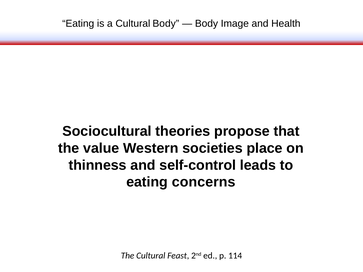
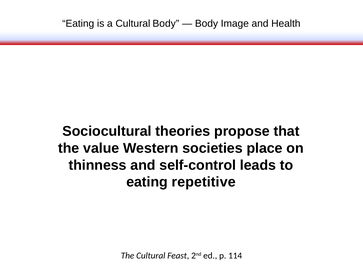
concerns: concerns -> repetitive
